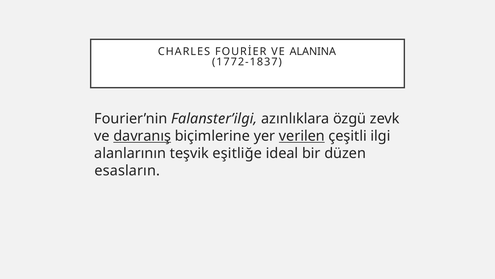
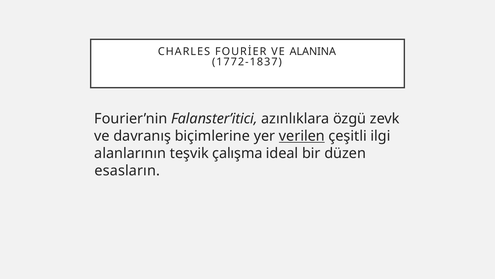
Falanster’ilgi: Falanster’ilgi -> Falanster’itici
davranış underline: present -> none
eşitliğe: eşitliğe -> çalışma
